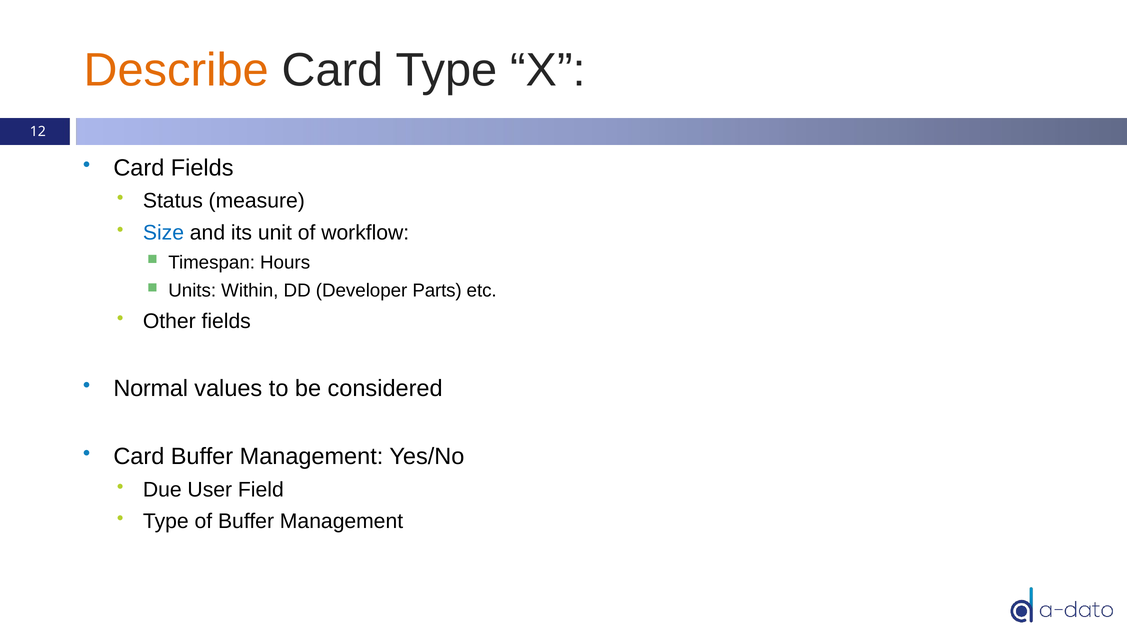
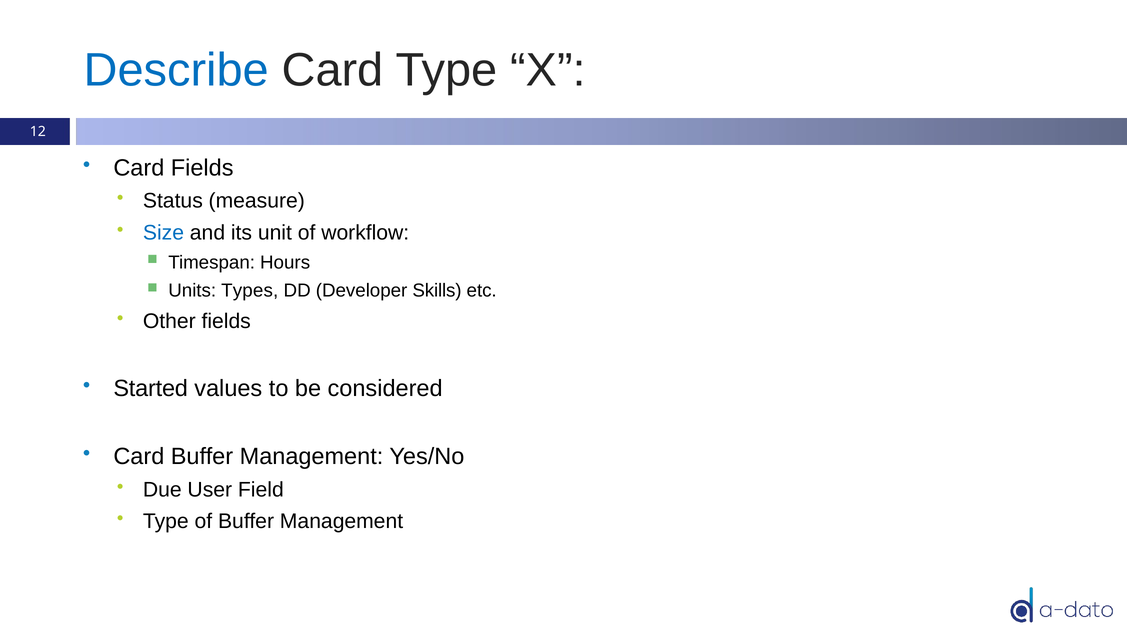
Describe colour: orange -> blue
Within: Within -> Types
Parts: Parts -> Skills
Normal: Normal -> Started
